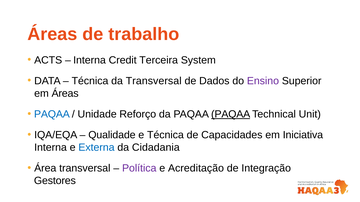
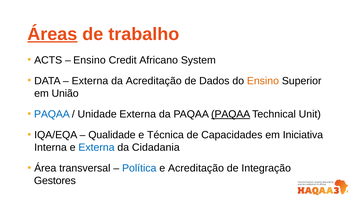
Áreas at (52, 34) underline: none -> present
Interna at (90, 60): Interna -> Ensino
Terceira: Terceira -> Africano
Técnica at (90, 81): Técnica -> Externa
da Transversal: Transversal -> Acreditação
Ensino at (263, 81) colour: purple -> orange
em Áreas: Áreas -> União
Unidade Reforço: Reforço -> Externa
Política colour: purple -> blue
